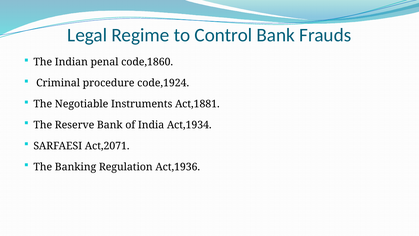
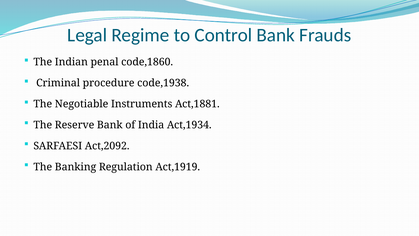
code,1924: code,1924 -> code,1938
Act,2071: Act,2071 -> Act,2092
Act,1936: Act,1936 -> Act,1919
